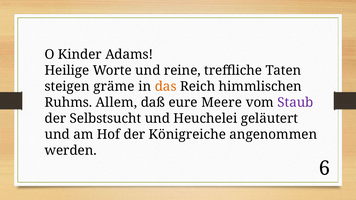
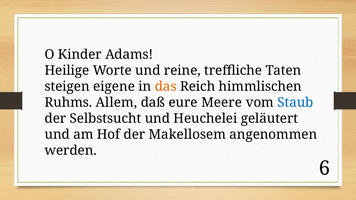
gräme: gräme -> eigene
Staub colour: purple -> blue
Königreiche: Königreiche -> Makellosem
